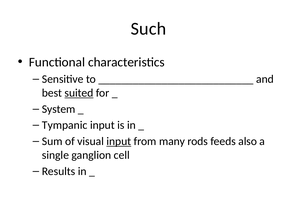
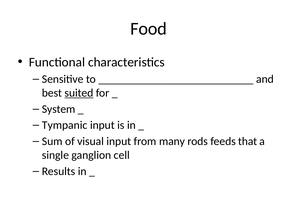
Such: Such -> Food
input at (119, 142) underline: present -> none
also: also -> that
